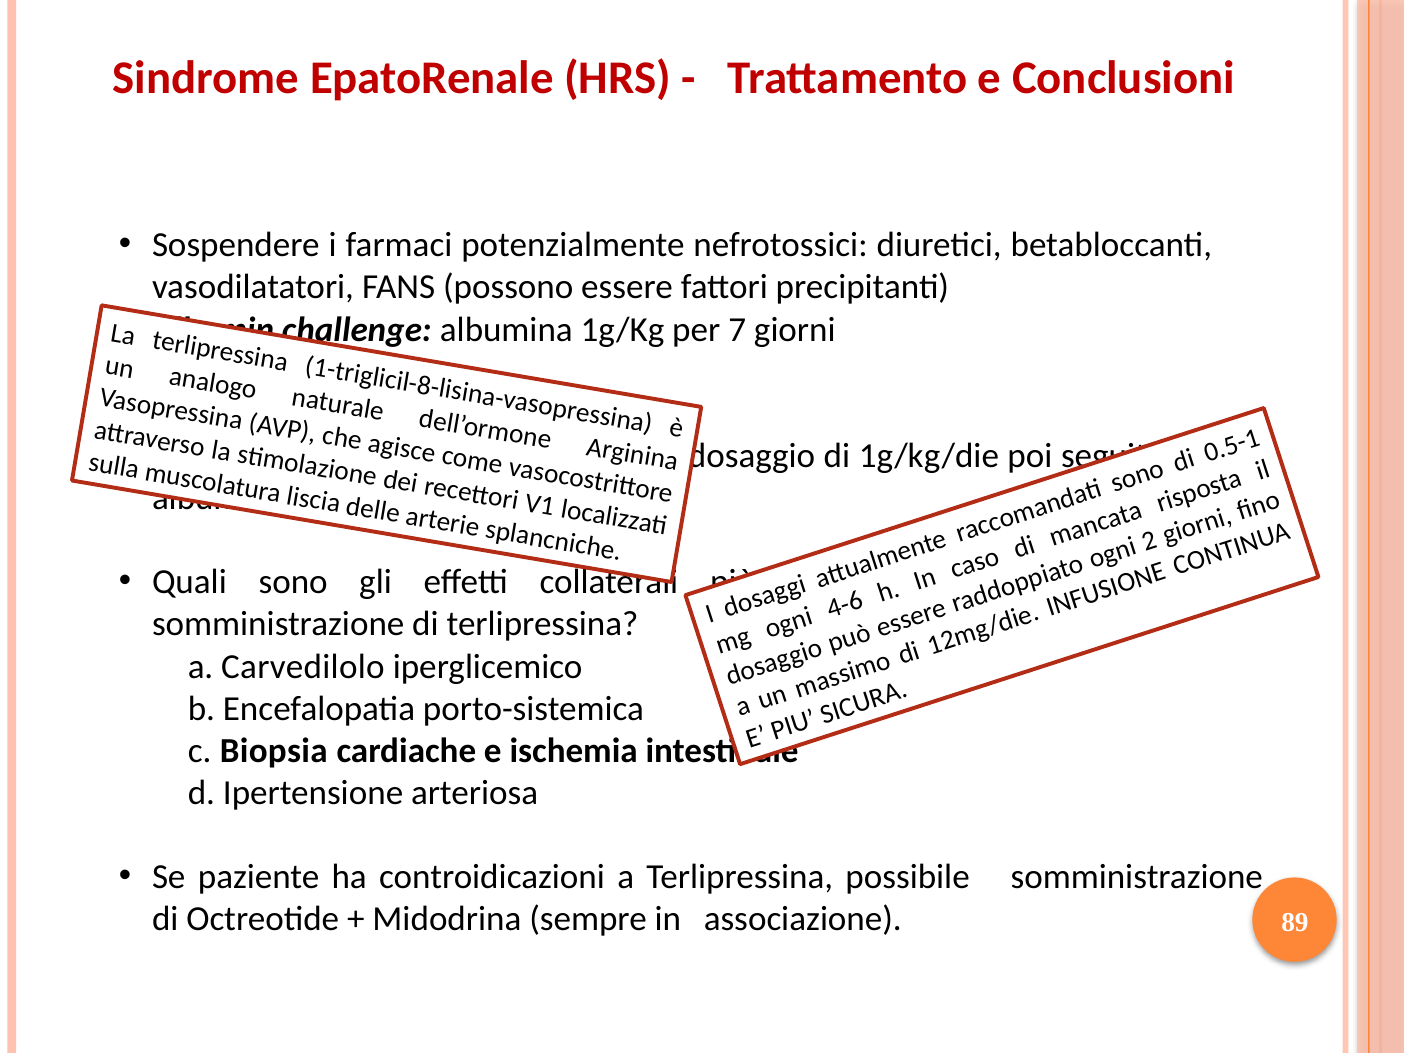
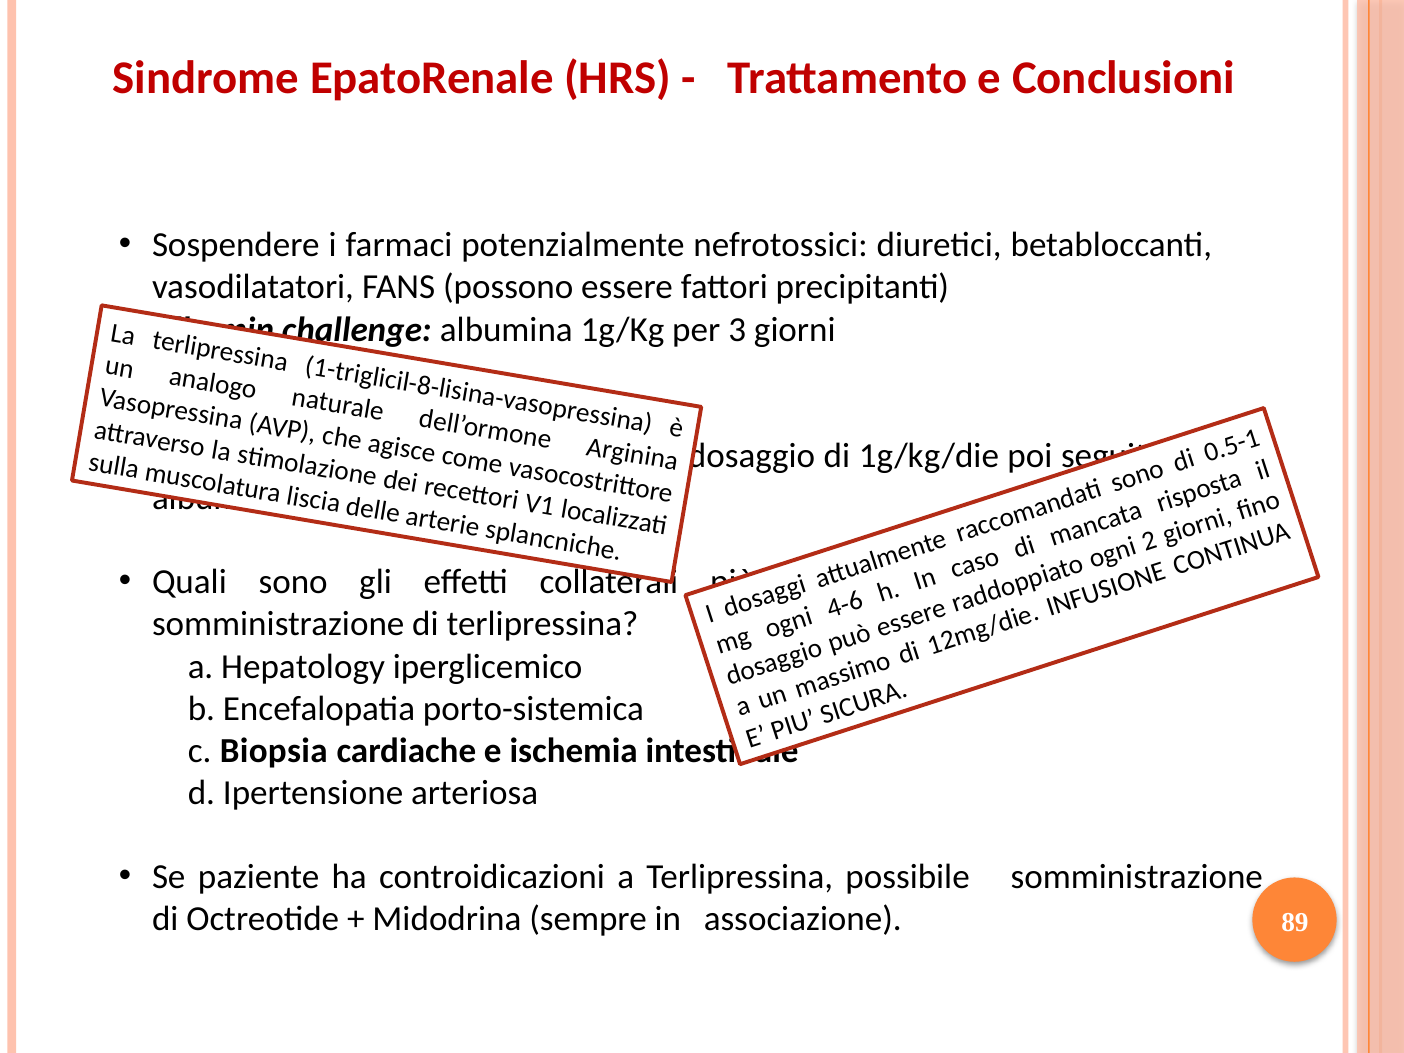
7: 7 -> 3
Carvedilolo: Carvedilolo -> Hepatology
